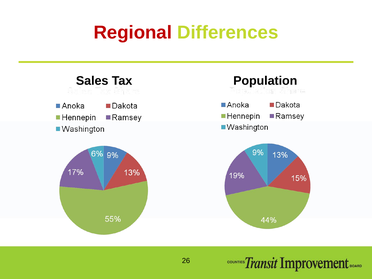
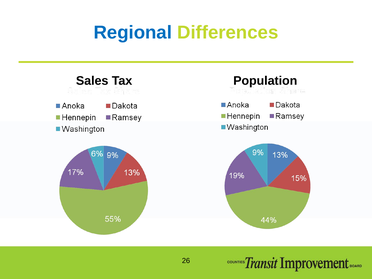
Regional colour: red -> blue
